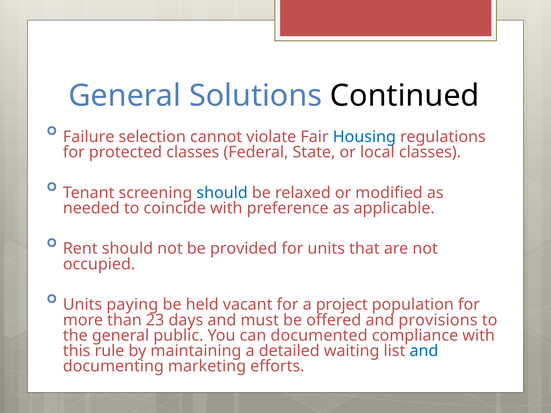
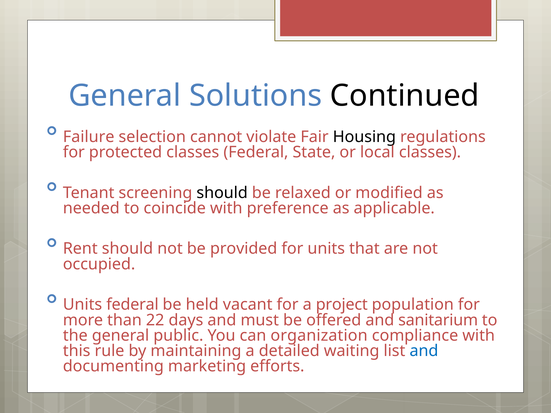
Housing colour: blue -> black
should at (222, 193) colour: blue -> black
Units paying: paying -> federal
23: 23 -> 22
provisions: provisions -> sanitarium
documented: documented -> organization
